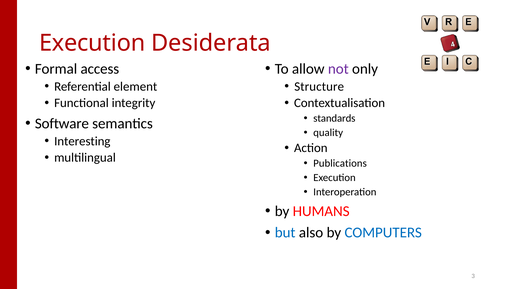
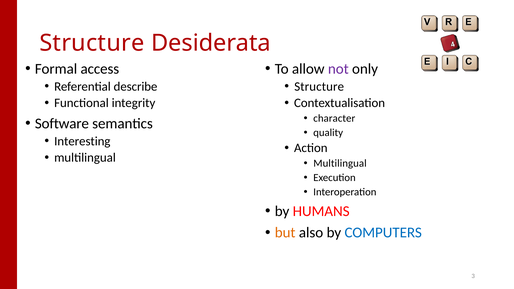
Execution at (92, 43): Execution -> Structure
element: element -> describe
standards: standards -> character
Publications at (340, 164): Publications -> Multilingual
but colour: blue -> orange
